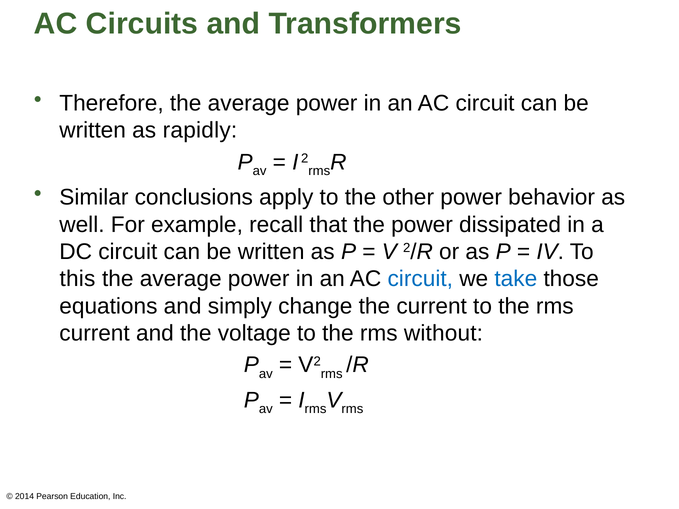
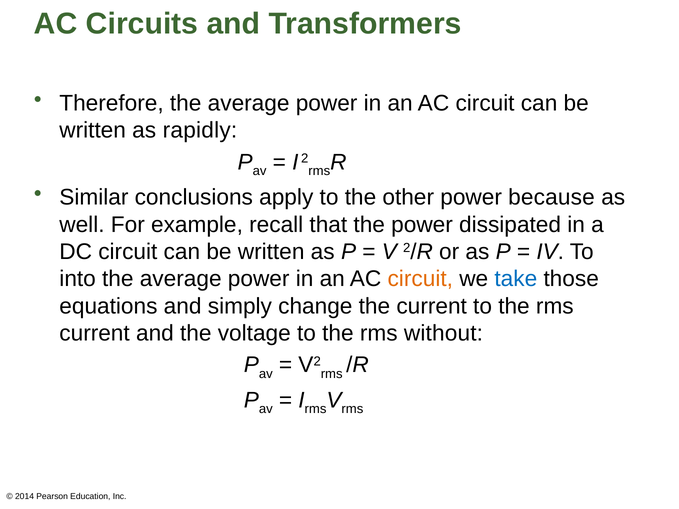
behavior: behavior -> because
this: this -> into
circuit at (420, 279) colour: blue -> orange
